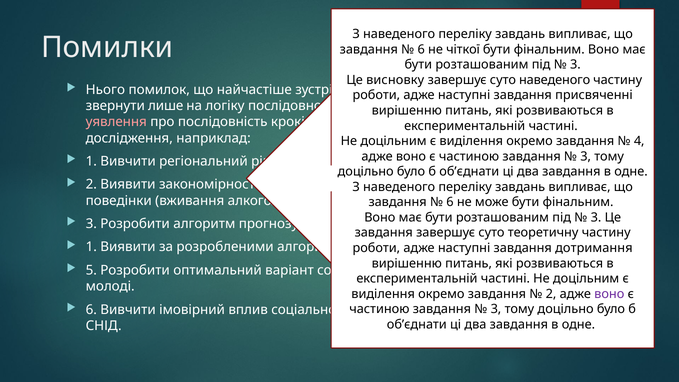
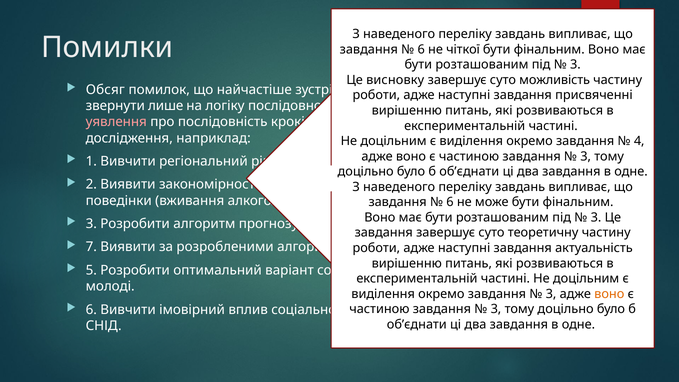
суто наведеного: наведеного -> можливість
Нього: Нього -> Обсяг
1 at (91, 247): 1 -> 7
дотримання: дотримання -> актуальність
2 at (551, 294): 2 -> 3
воно at (609, 294) colour: purple -> orange
